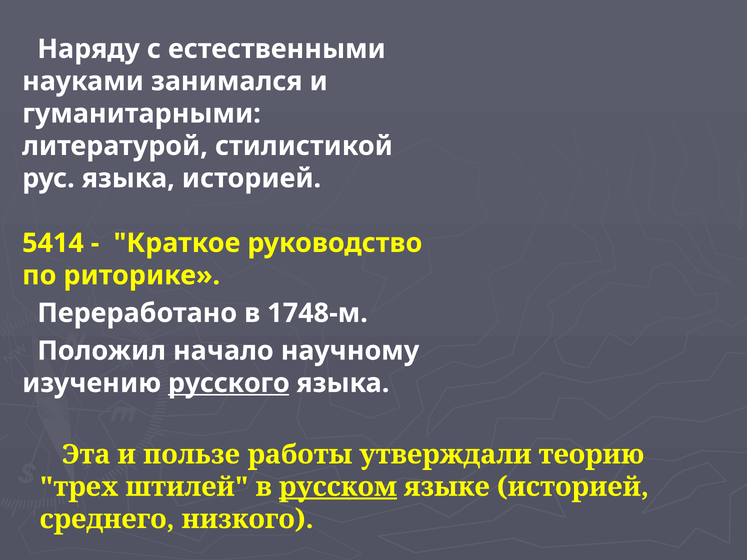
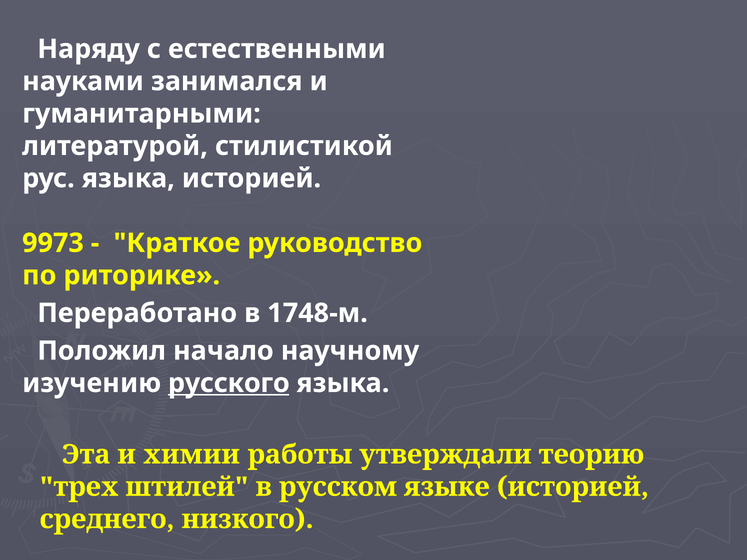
5414: 5414 -> 9973
пользе: пользе -> химии
русском underline: present -> none
